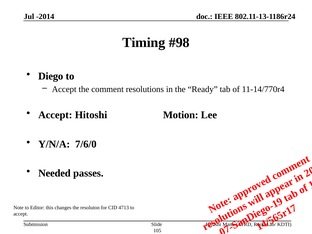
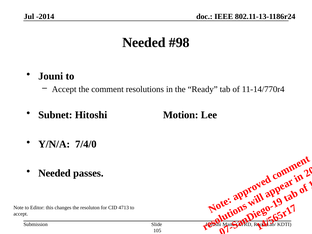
Timing at (144, 43): Timing -> Needed
Diego: Diego -> Jouni
Accept at (55, 115): Accept -> Subnet
7/6/0: 7/6/0 -> 7/4/0
